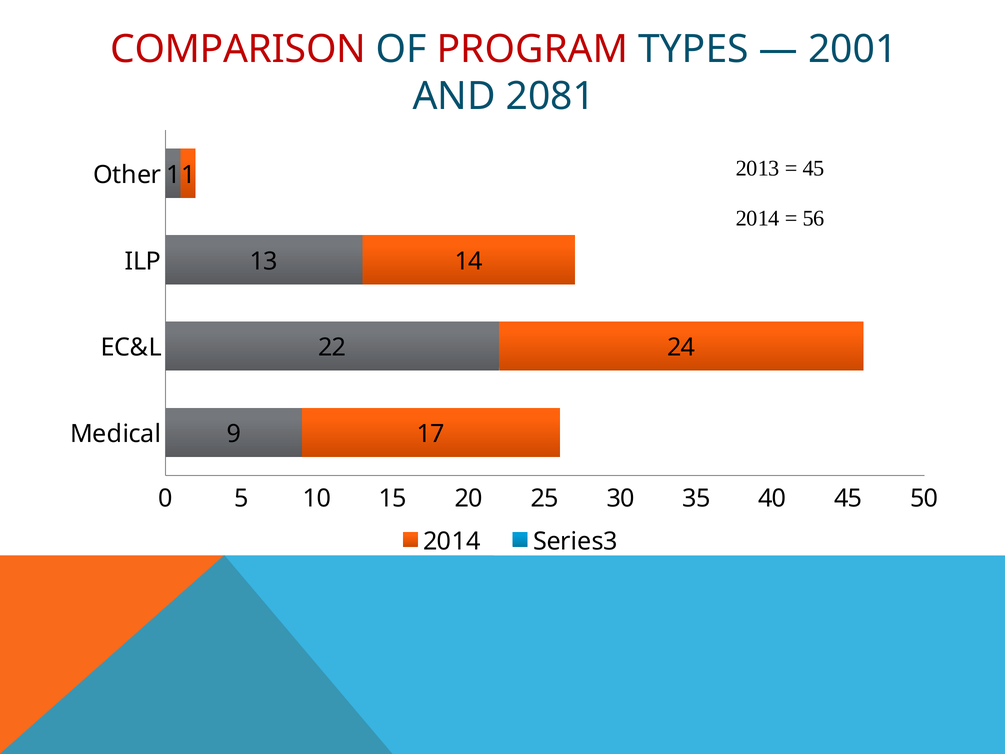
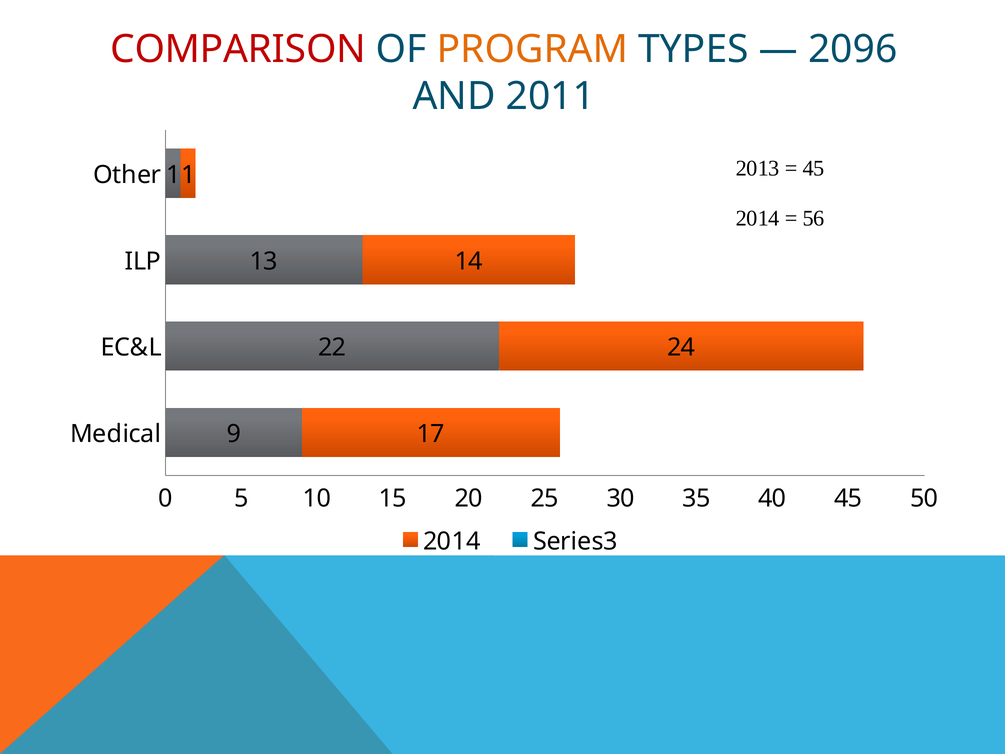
PROGRAM colour: red -> orange
2001: 2001 -> 2096
2081: 2081 -> 2011
